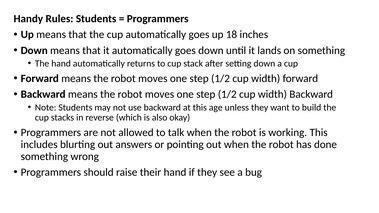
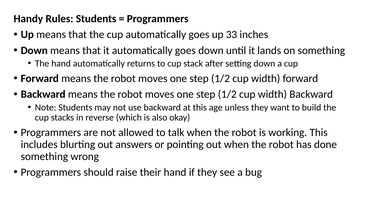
18: 18 -> 33
